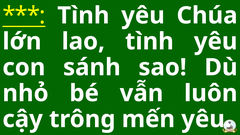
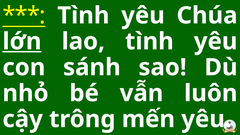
lớn underline: none -> present
